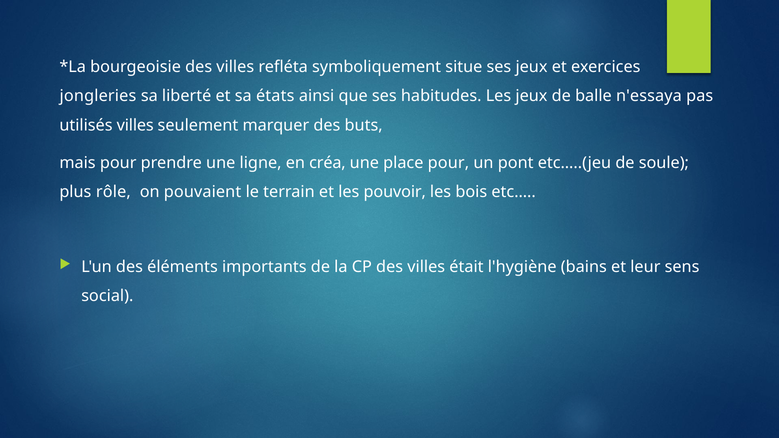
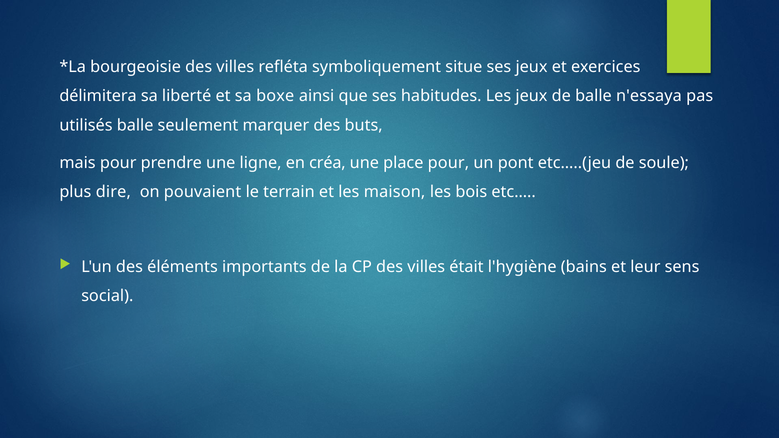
jongleries: jongleries -> délimitera
états: états -> boxe
utilisés villes: villes -> balle
rôle: rôle -> dire
pouvoir: pouvoir -> maison
